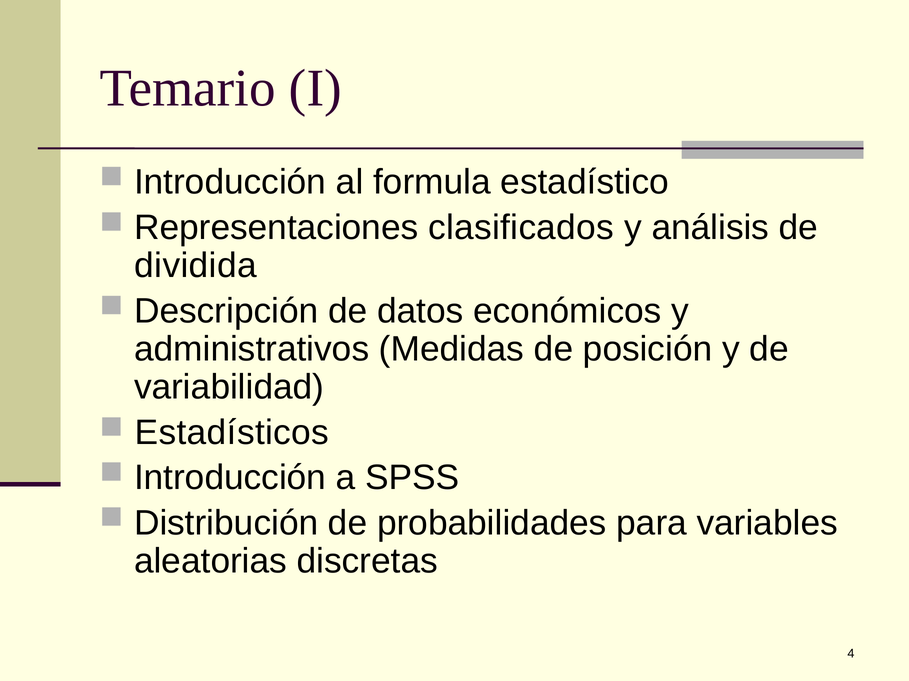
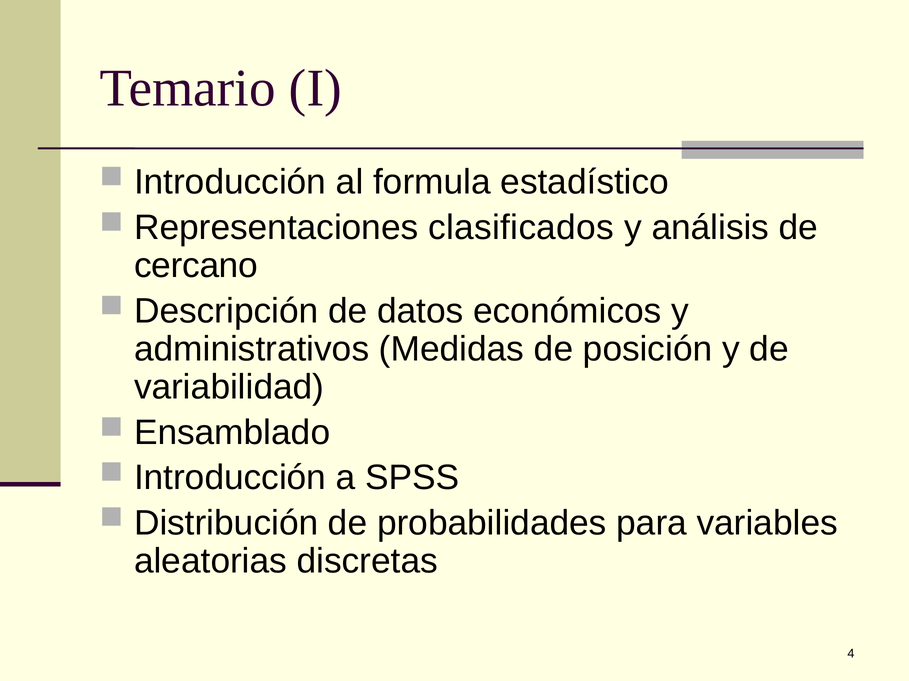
dividida: dividida -> cercano
Estadísticos: Estadísticos -> Ensamblado
